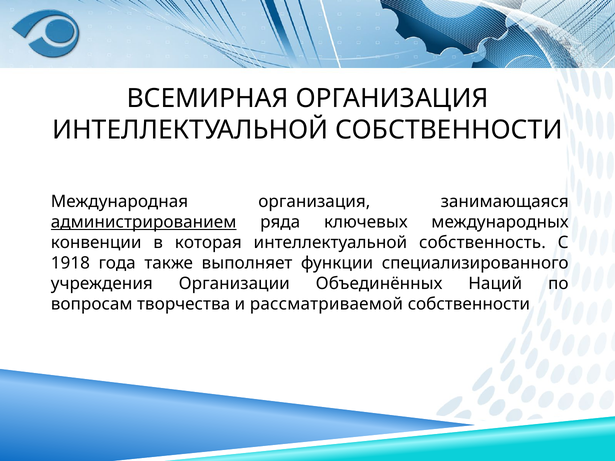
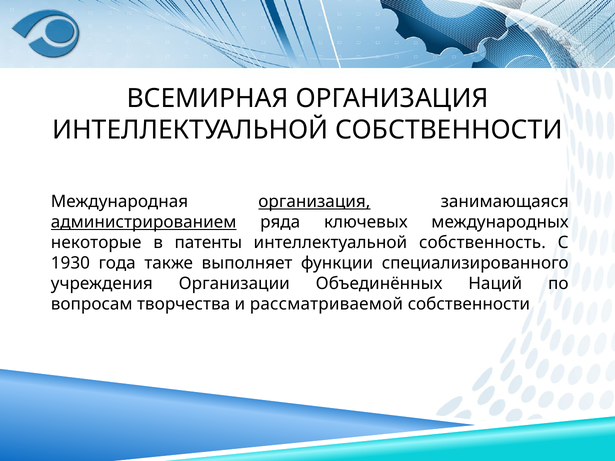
организация at (314, 202) underline: none -> present
конвенции: конвенции -> некоторые
которая: которая -> патенты
1918: 1918 -> 1930
